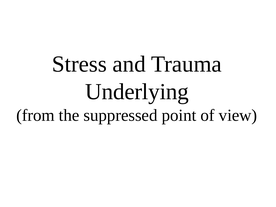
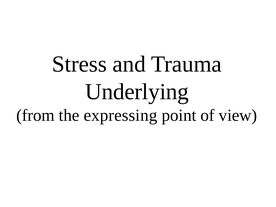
suppressed: suppressed -> expressing
